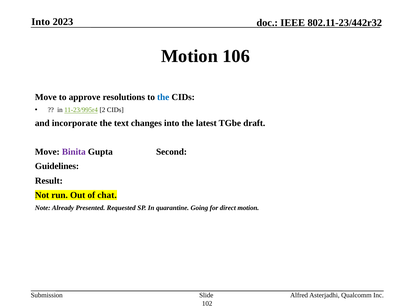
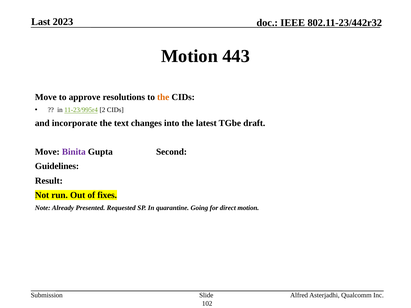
Into at (41, 22): Into -> Last
106: 106 -> 443
the at (163, 97) colour: blue -> orange
chat: chat -> fixes
